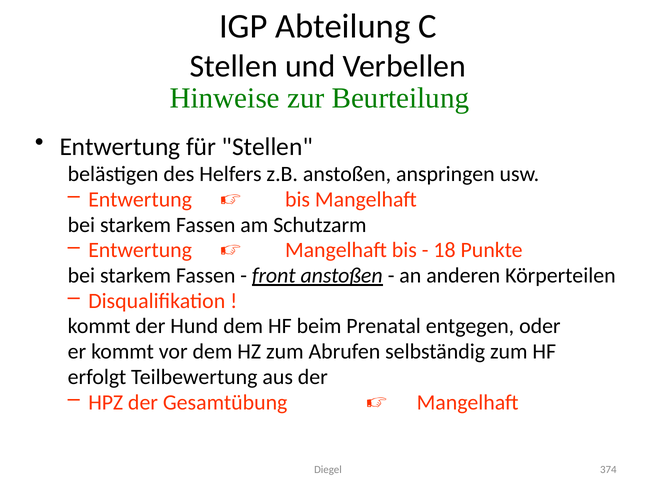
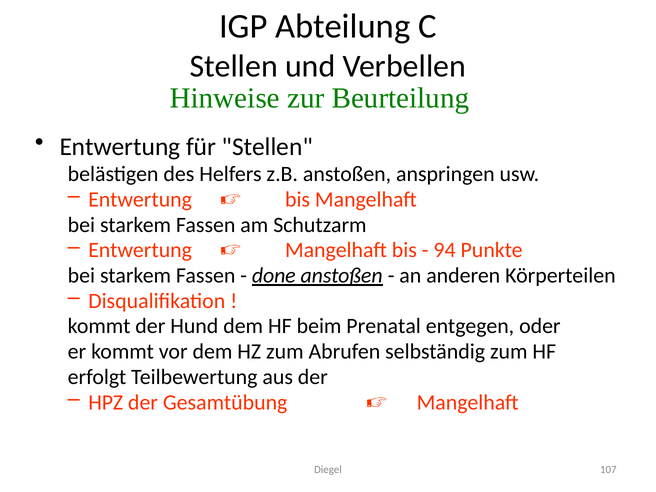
18: 18 -> 94
front: front -> done
374: 374 -> 107
